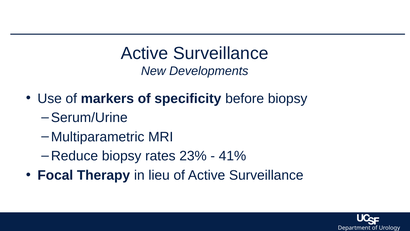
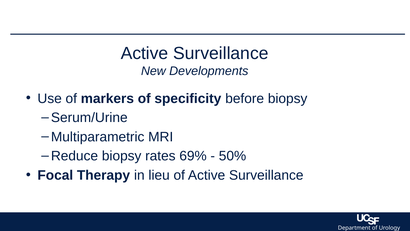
23%: 23% -> 69%
41%: 41% -> 50%
